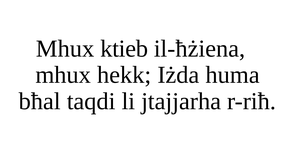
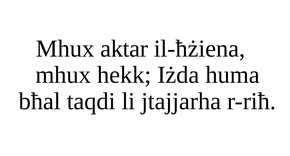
ktieb: ktieb -> aktar
